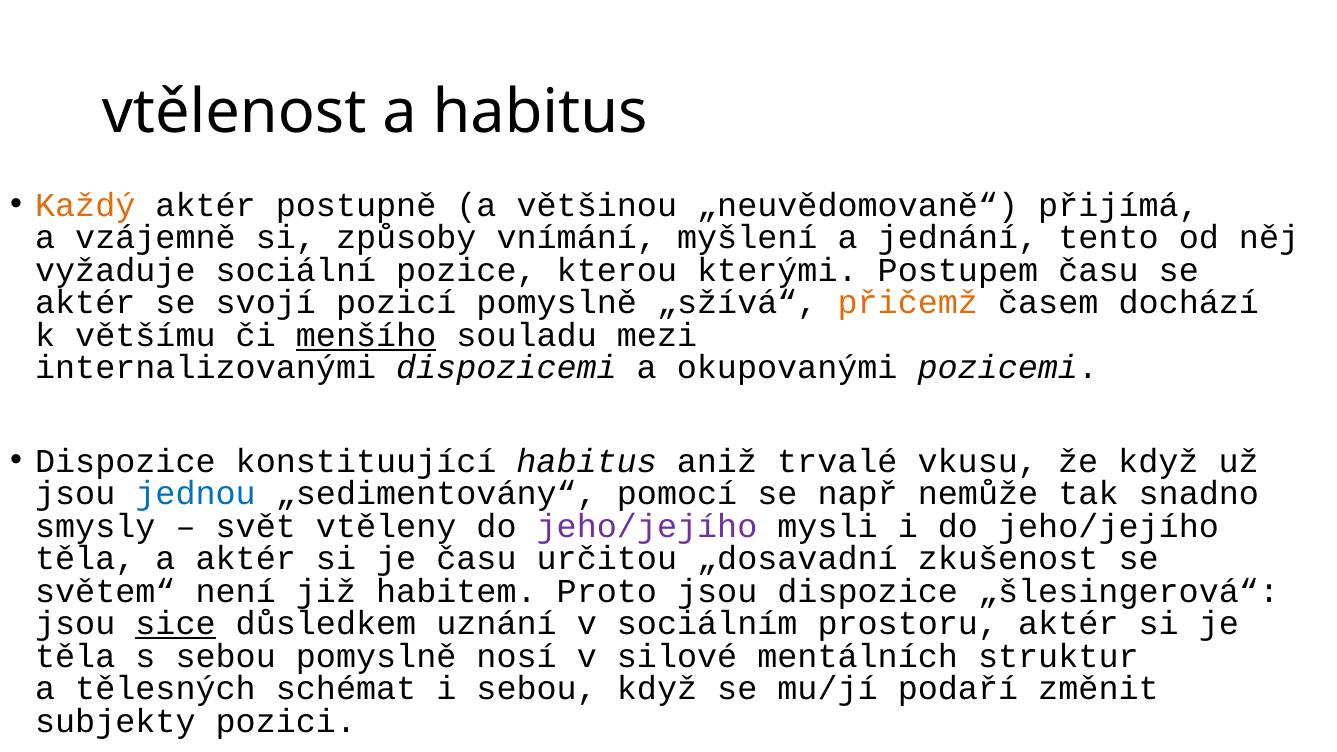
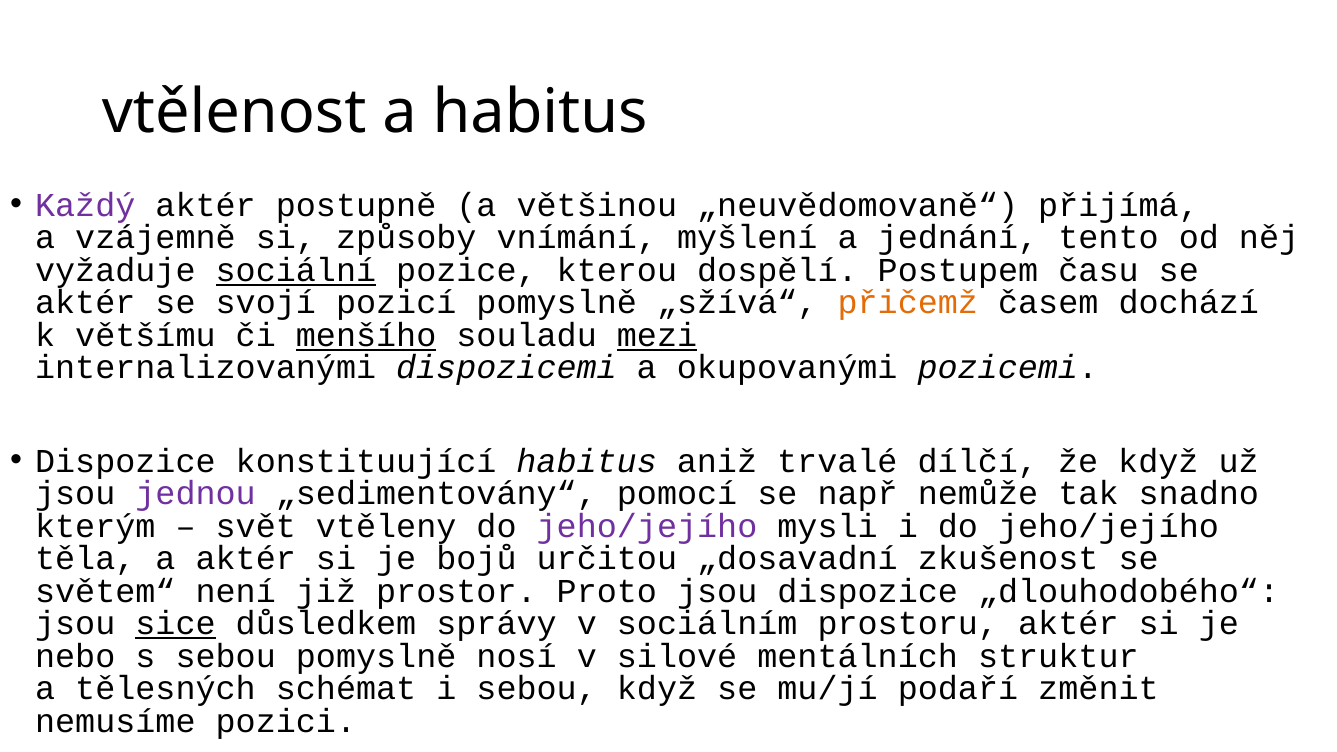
Každý colour: orange -> purple
sociální underline: none -> present
kterými: kterými -> dospělí
mezi underline: none -> present
vkusu: vkusu -> dílčí
jednou colour: blue -> purple
smysly: smysly -> kterým
je času: času -> bojů
habitem: habitem -> prostor
„šlesingerová“: „šlesingerová“ -> „dlouhodobého“
uznání: uznání -> správy
těla at (75, 656): těla -> nebo
subjekty: subjekty -> nemusíme
